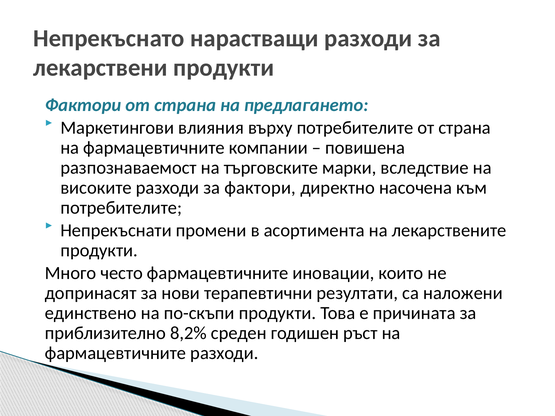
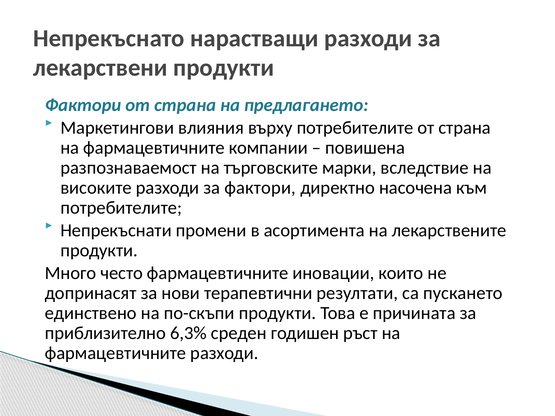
наложени: наложени -> пускането
8,2%: 8,2% -> 6,3%
